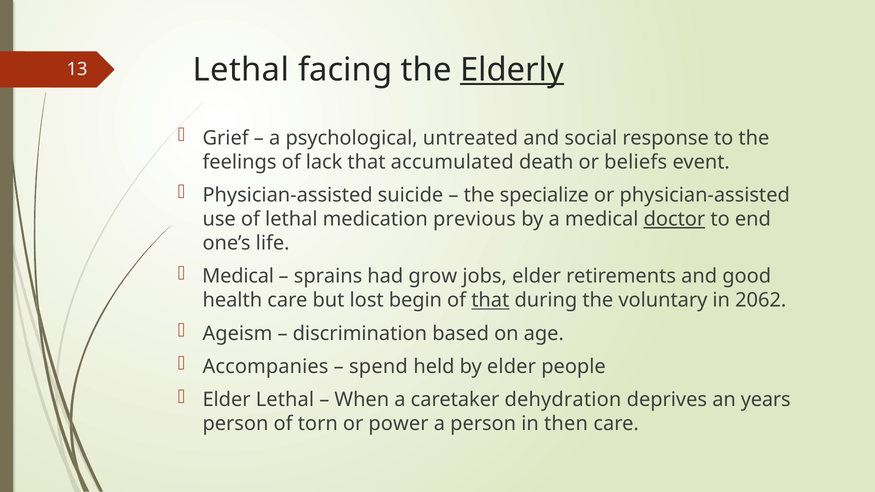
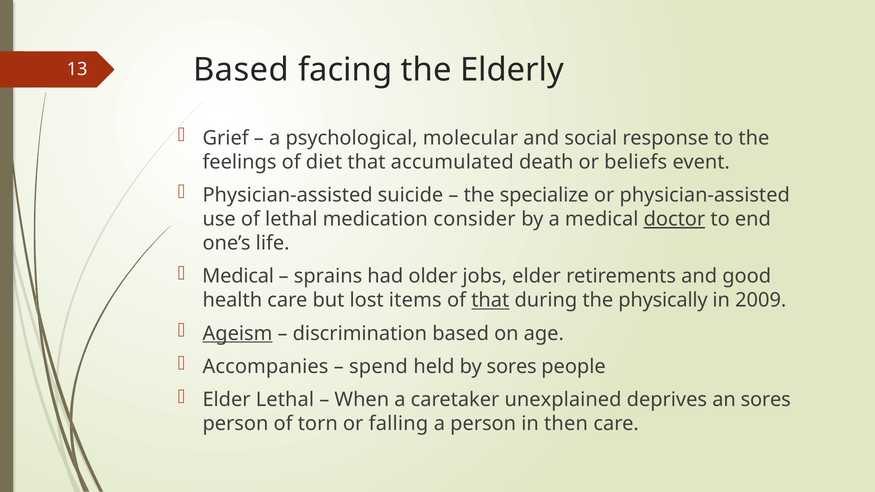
13 Lethal: Lethal -> Based
Elderly underline: present -> none
untreated: untreated -> molecular
lack: lack -> diet
previous: previous -> consider
grow: grow -> older
begin: begin -> items
voluntary: voluntary -> physically
2062: 2062 -> 2009
Ageism underline: none -> present
by elder: elder -> sores
dehydration: dehydration -> unexplained
an years: years -> sores
power: power -> falling
